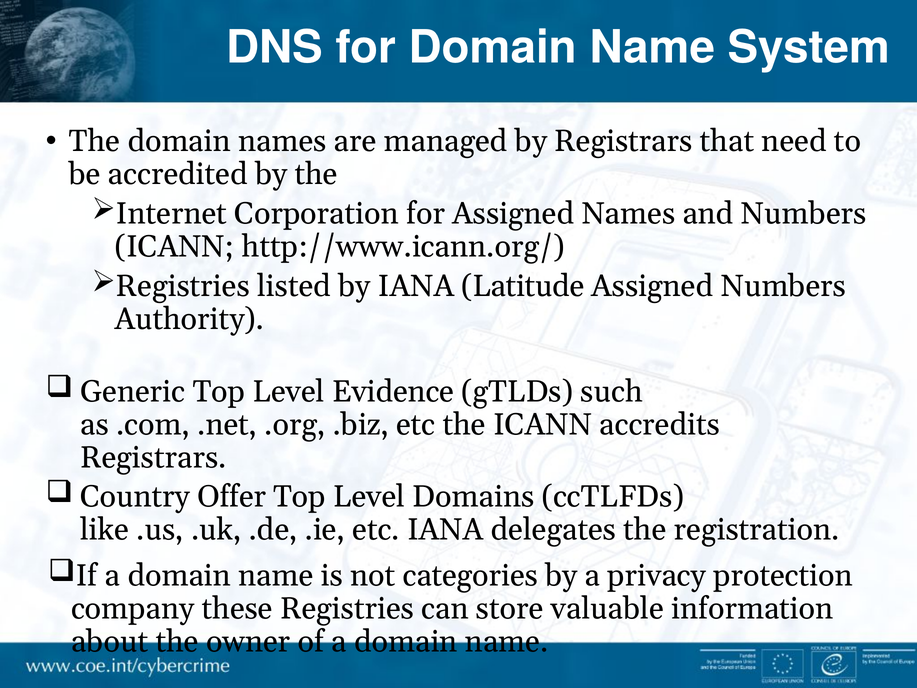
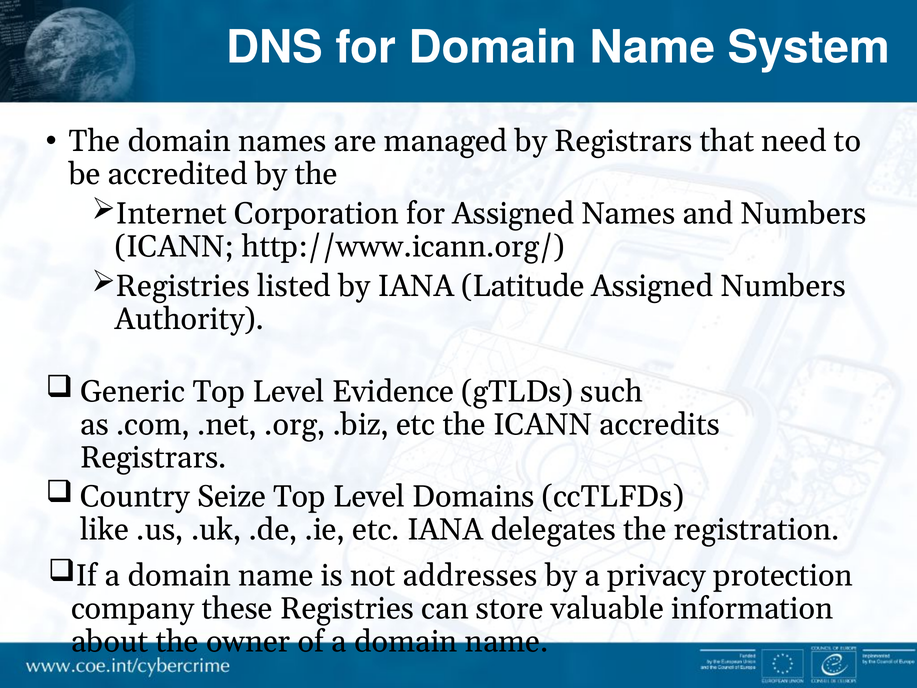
Offer: Offer -> Seize
categories: categories -> addresses
